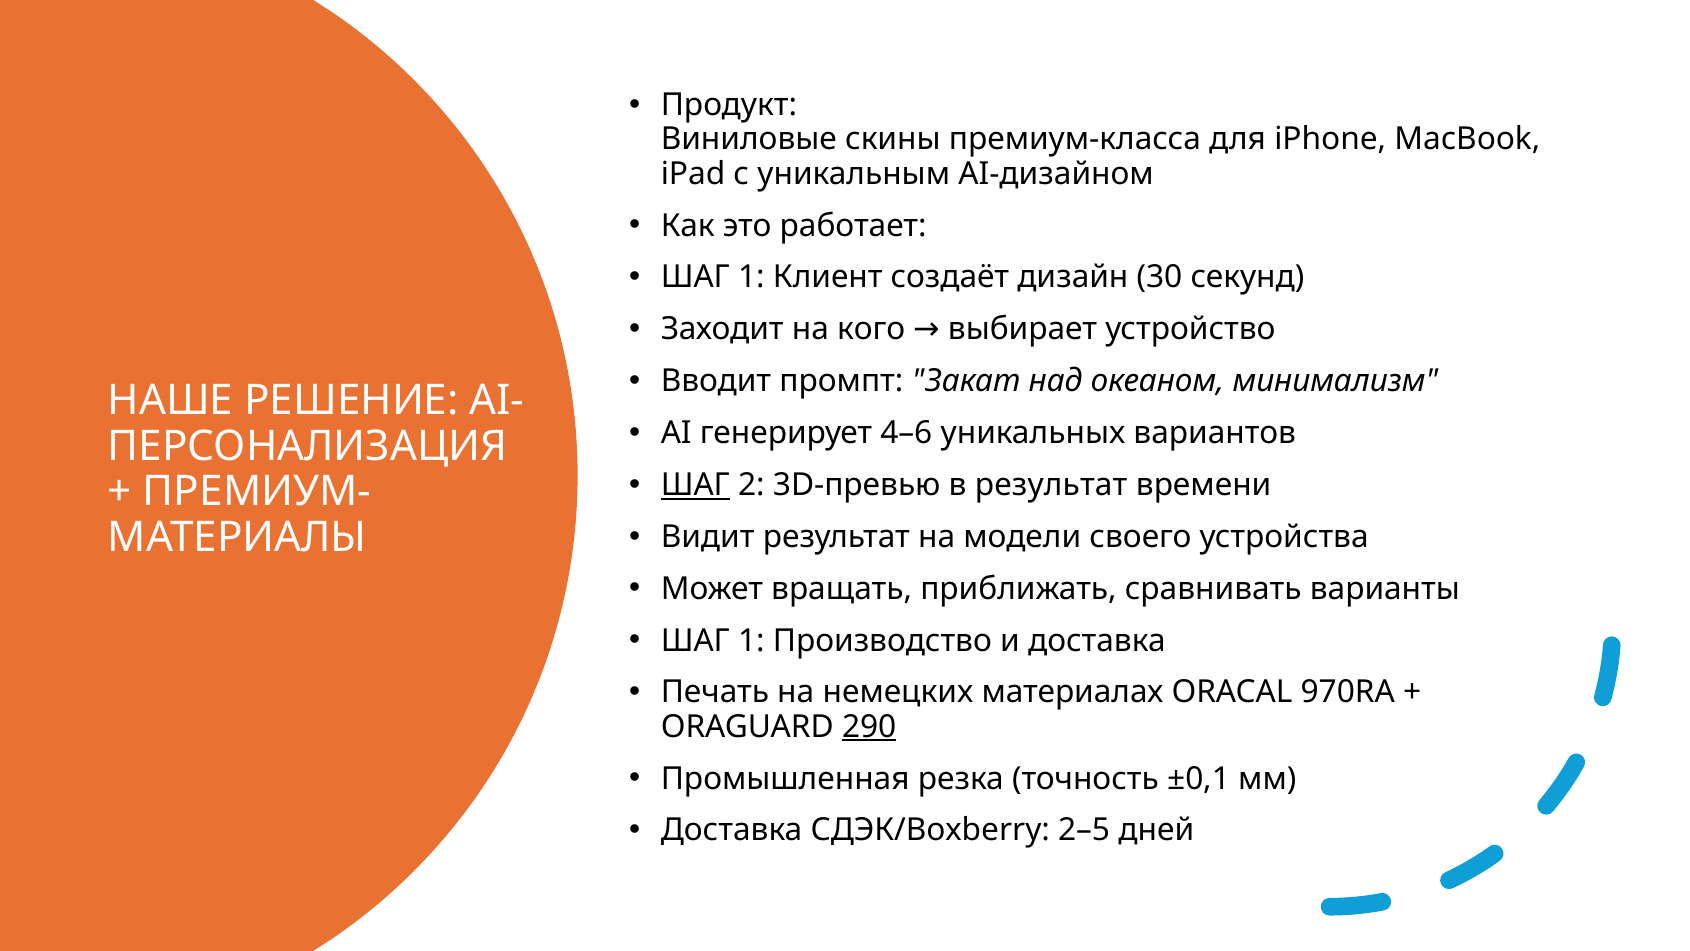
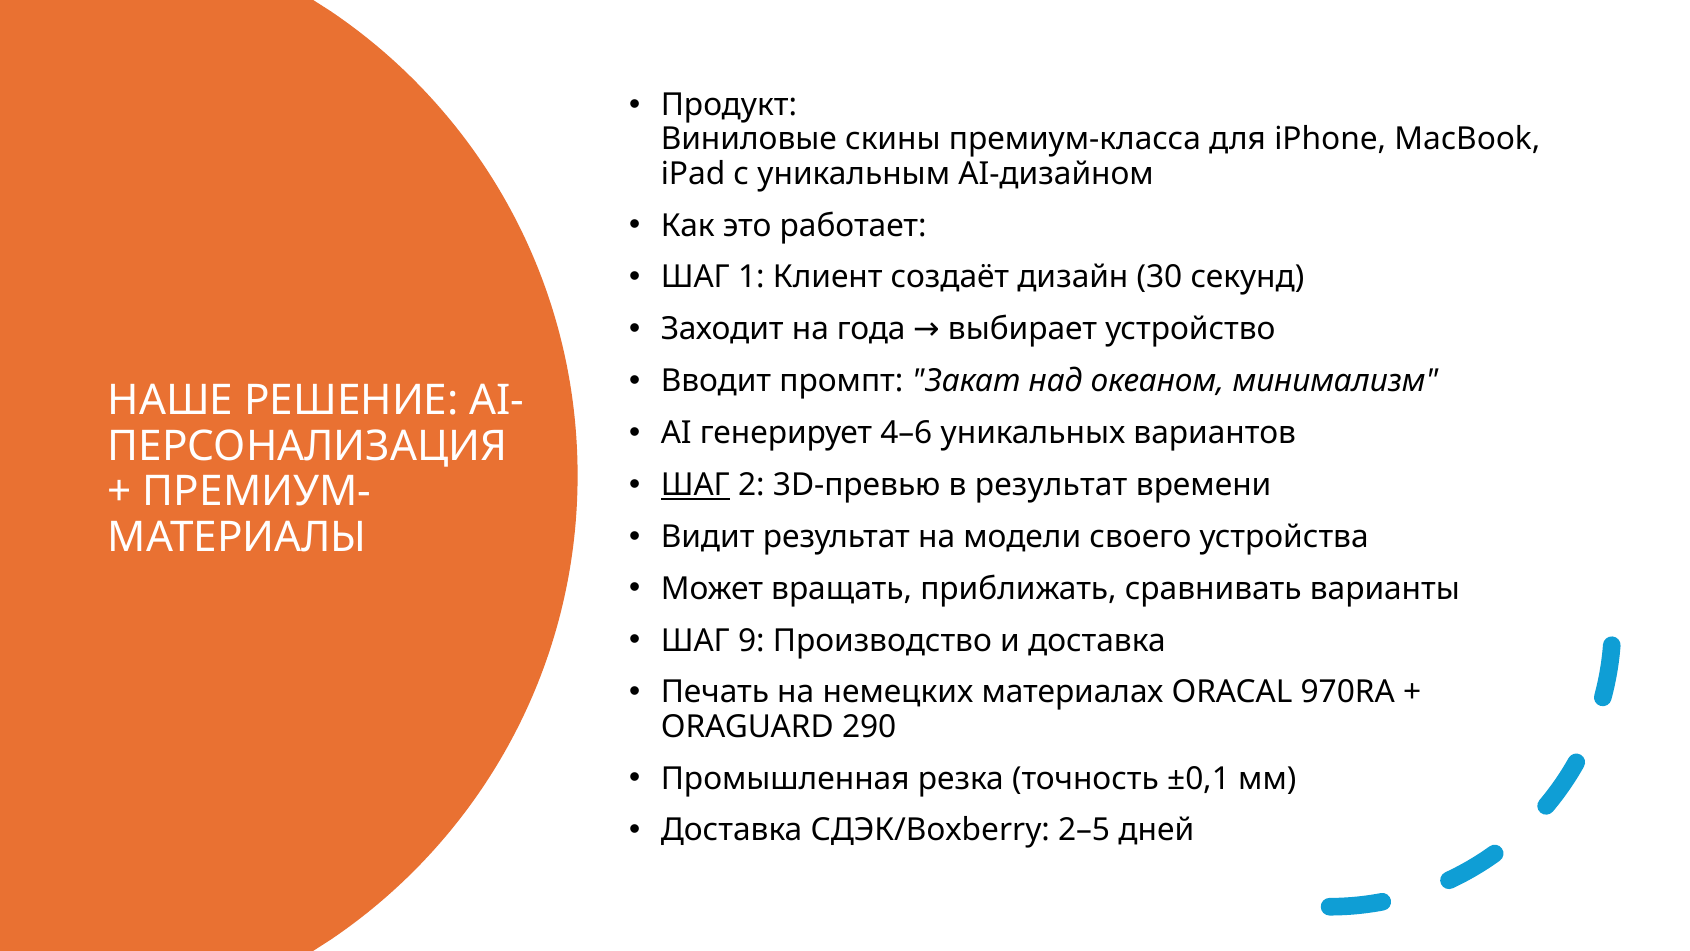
кого: кого -> года
1 at (751, 640): 1 -> 9
290 underline: present -> none
